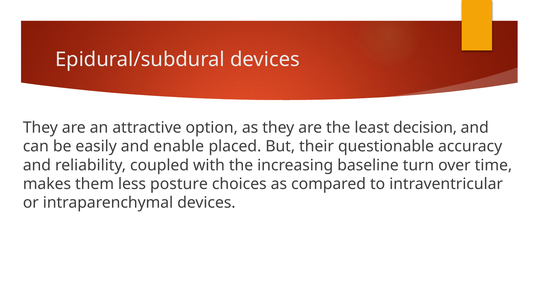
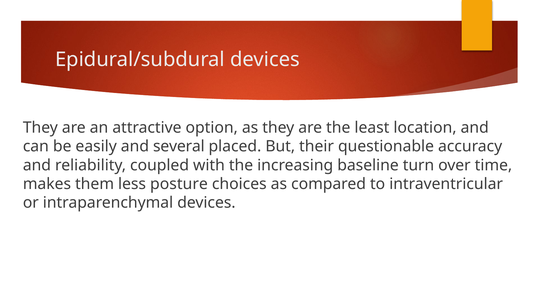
decision: decision -> location
enable: enable -> several
